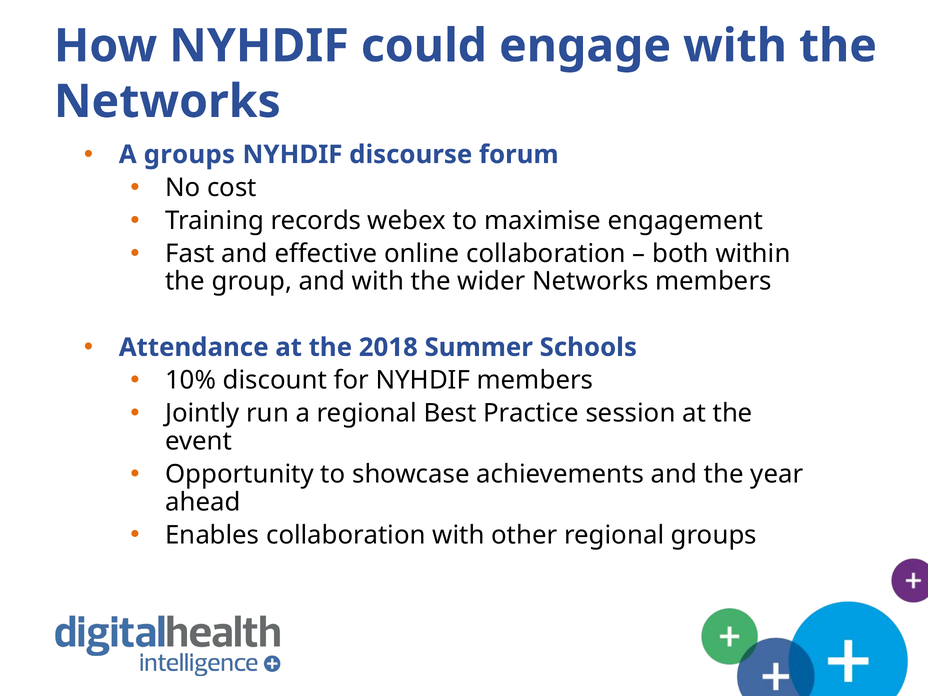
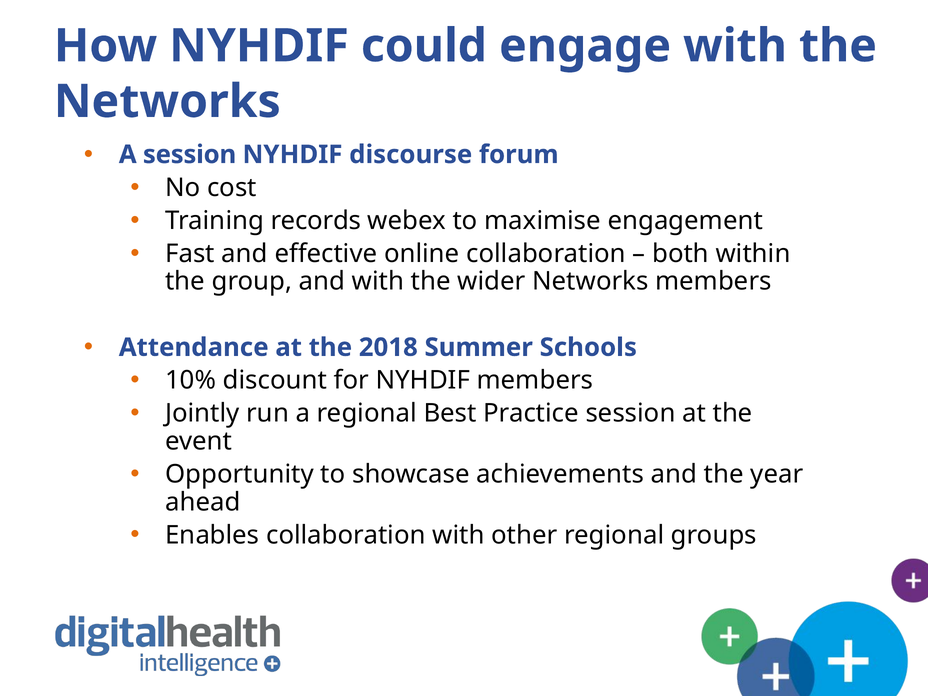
A groups: groups -> session
